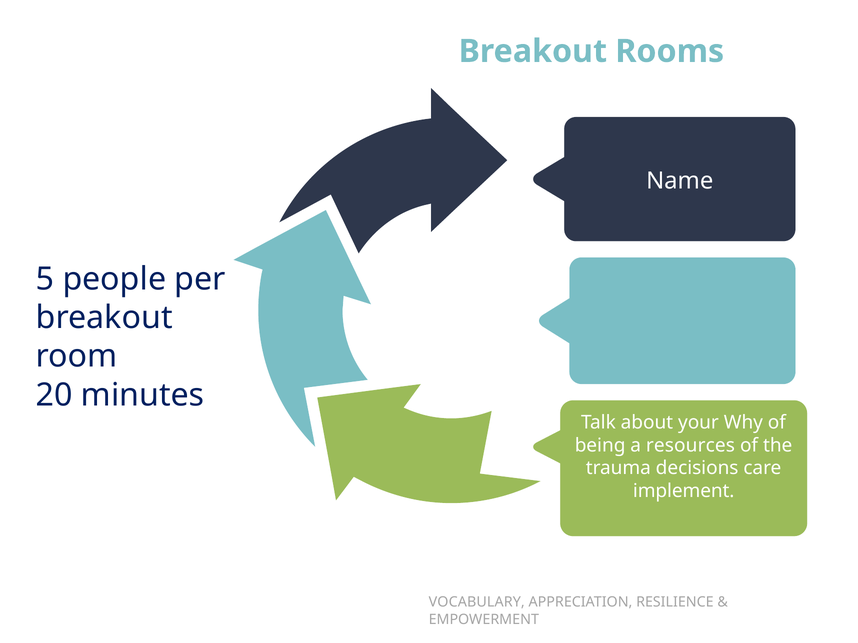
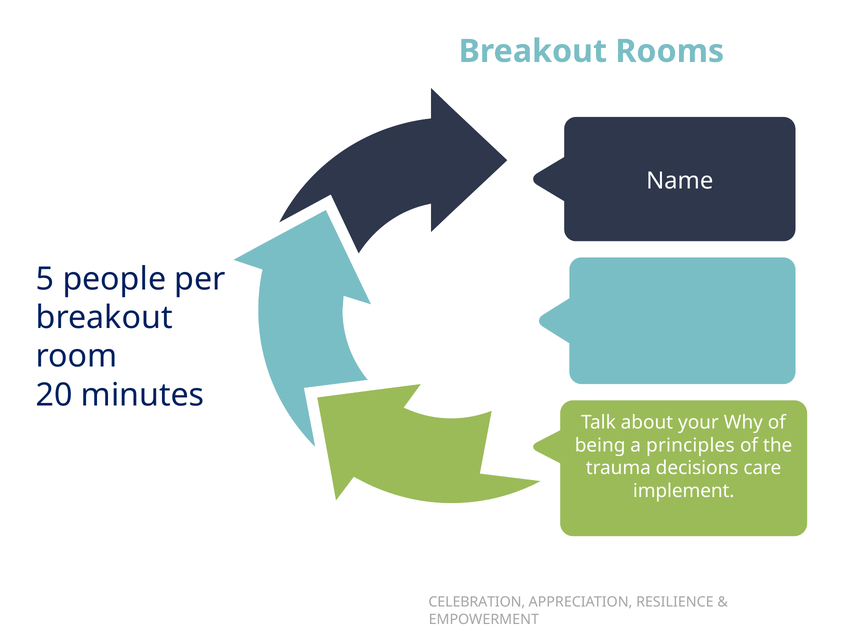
resources: resources -> principles
VOCABULARY: VOCABULARY -> CELEBRATION
